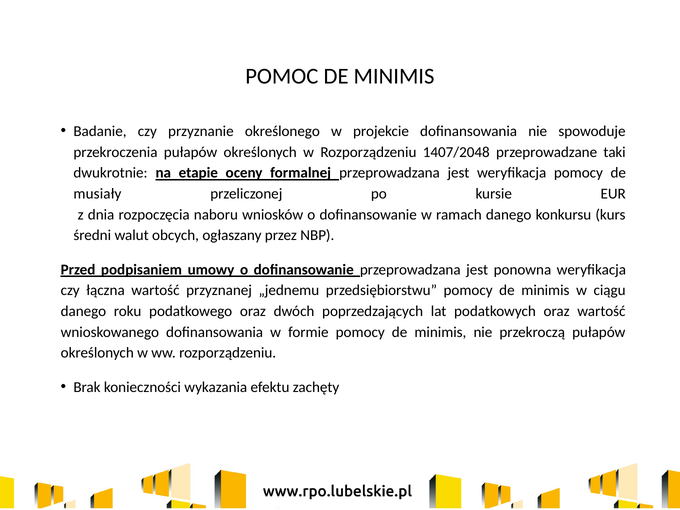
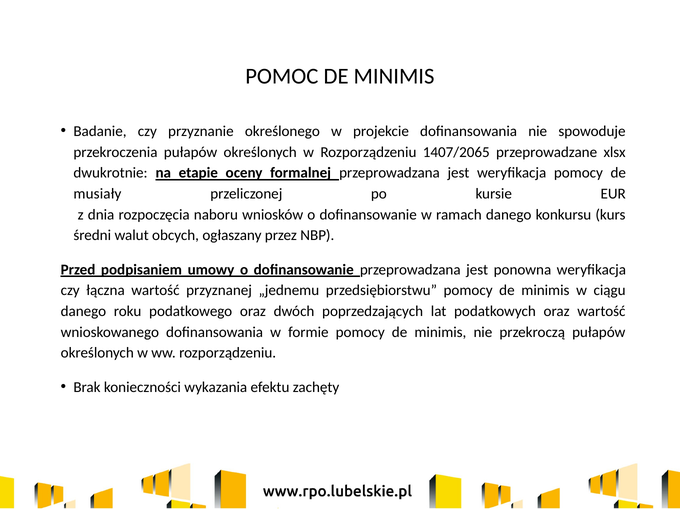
1407/2048: 1407/2048 -> 1407/2065
taki: taki -> xlsx
